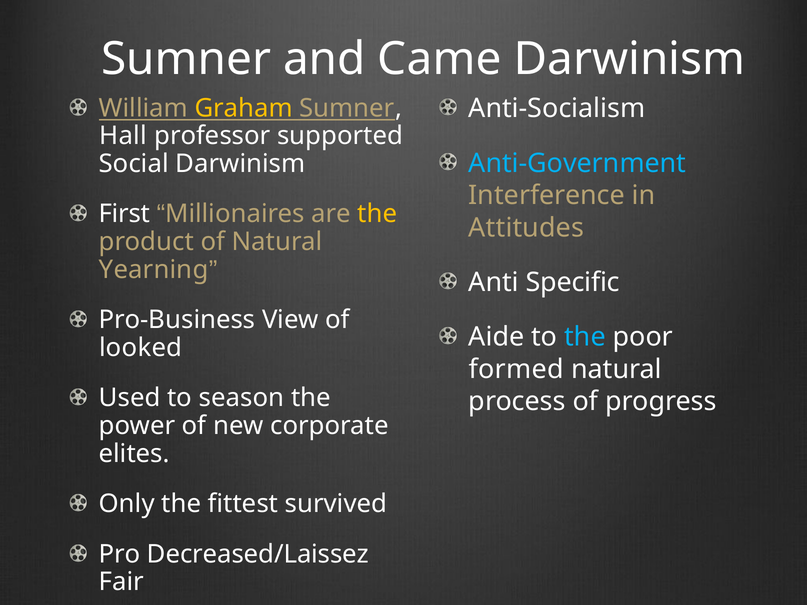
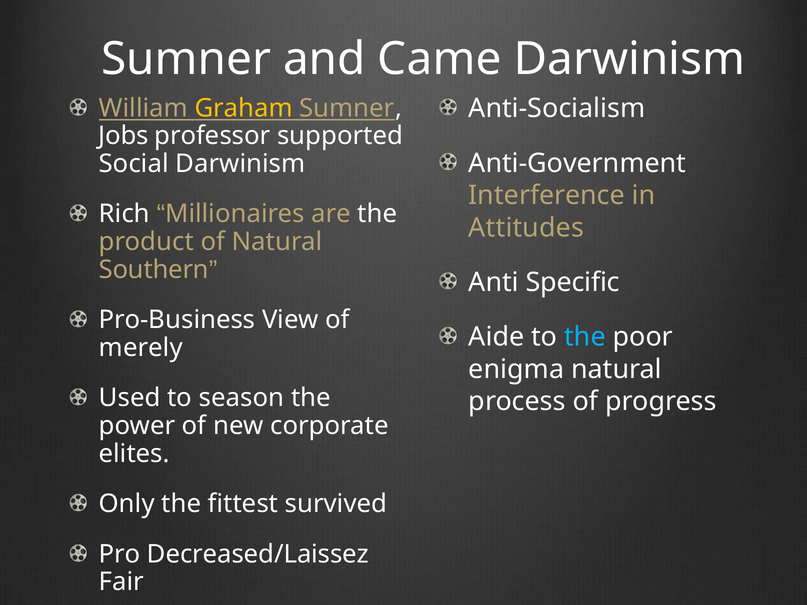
Hall: Hall -> Jobs
Anti-Government colour: light blue -> white
First: First -> Rich
the at (377, 214) colour: yellow -> white
Yearning: Yearning -> Southern
looked: looked -> merely
formed: formed -> enigma
